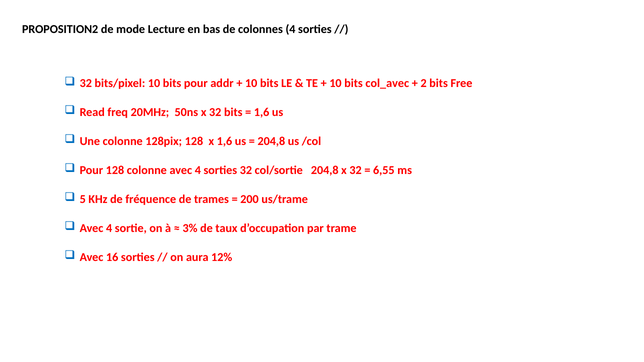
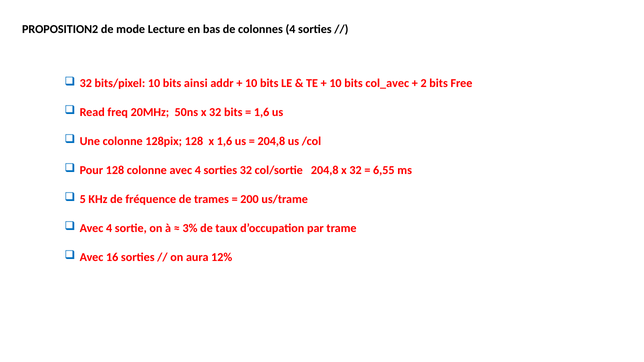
bits pour: pour -> ainsi
